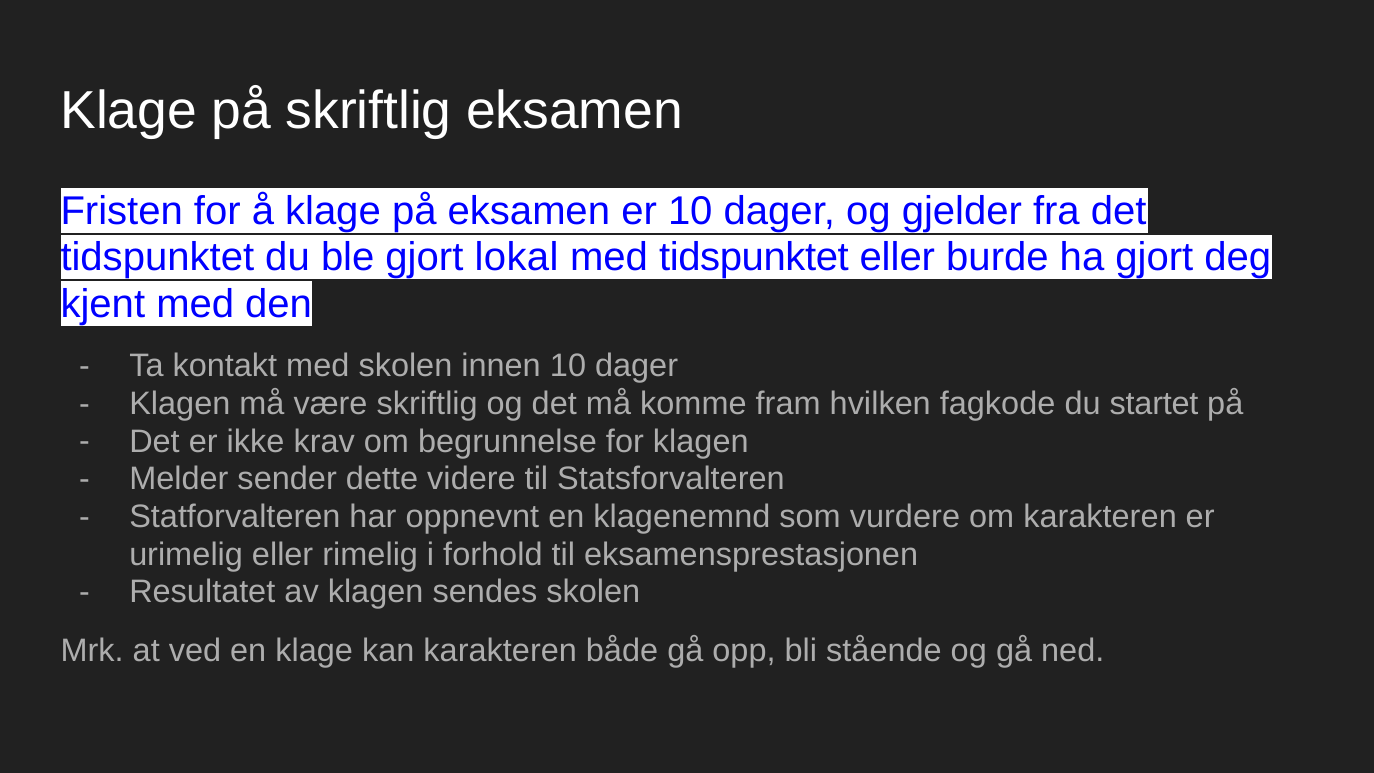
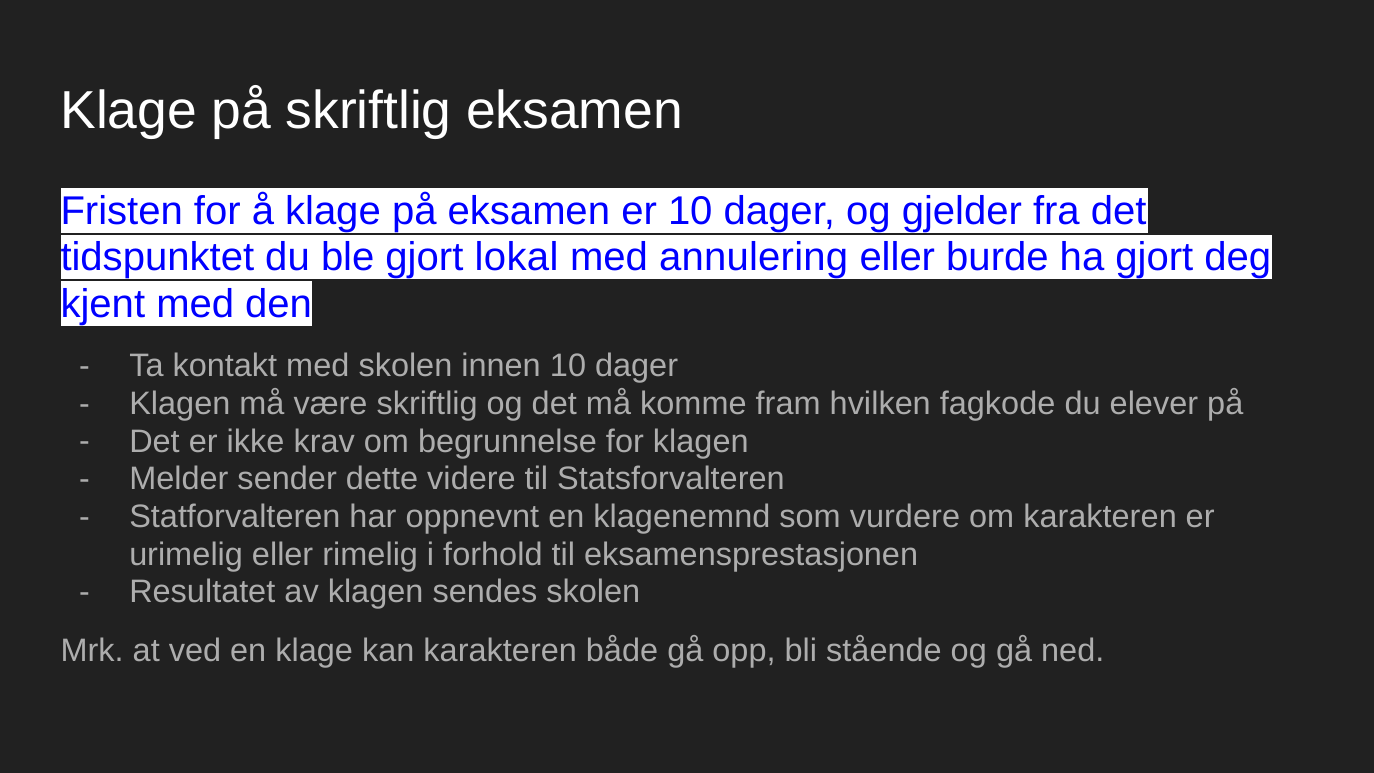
med tidspunktet: tidspunktet -> annulering
startet: startet -> elever
